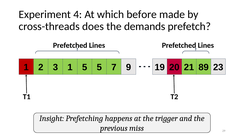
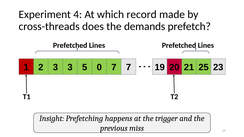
before: before -> record
3 1: 1 -> 3
5 5: 5 -> 0
7 9: 9 -> 7
89: 89 -> 25
